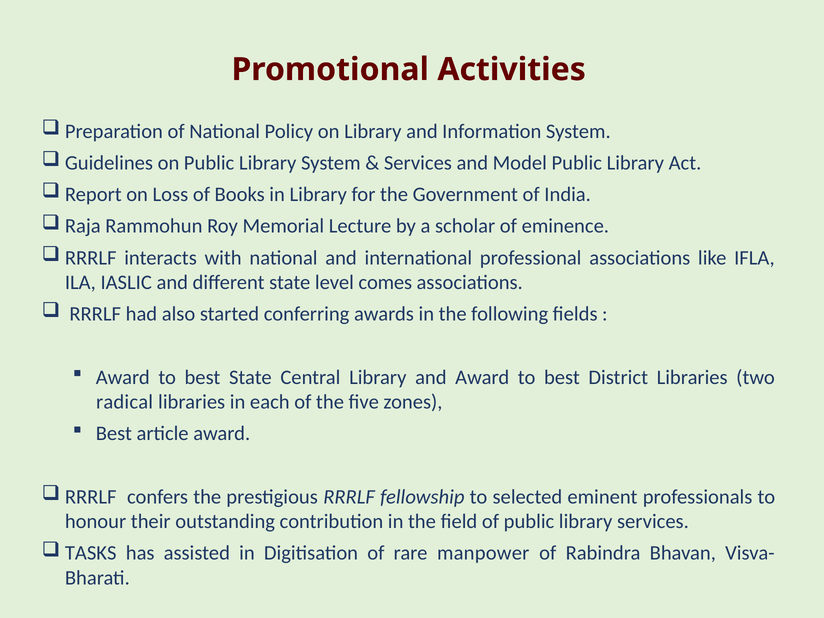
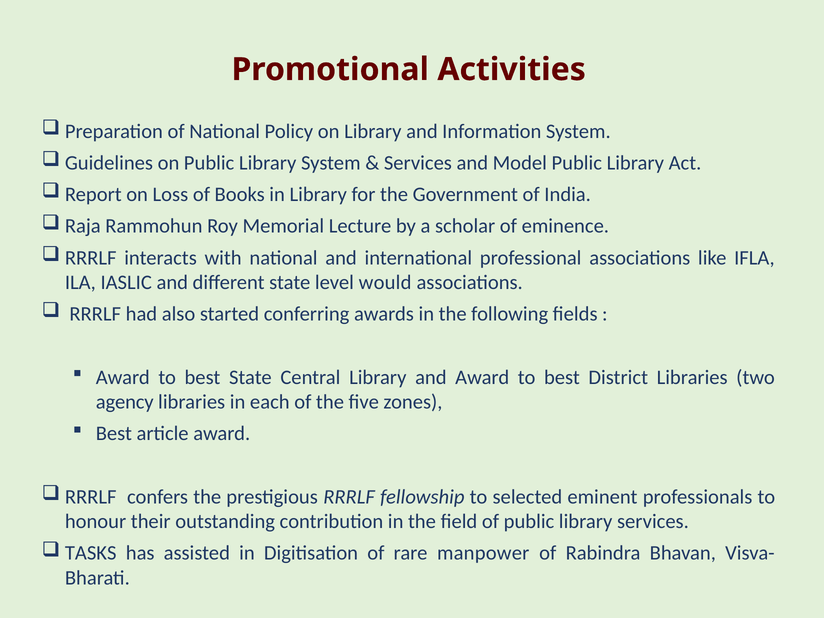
comes: comes -> would
radical: radical -> agency
